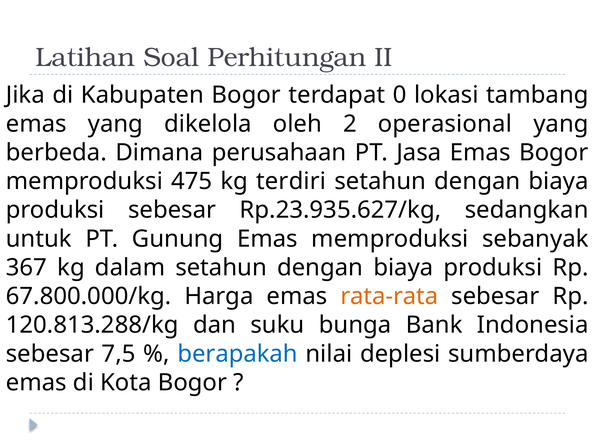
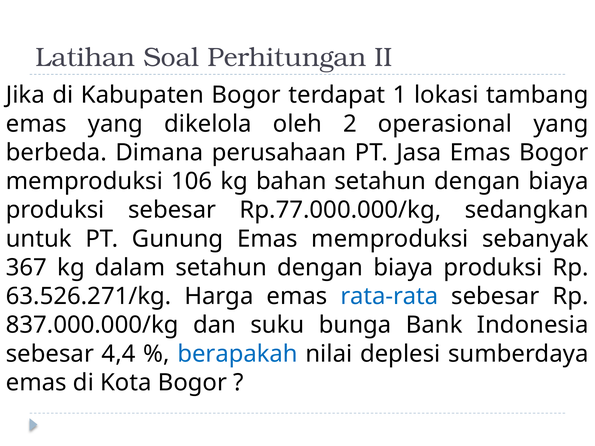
0: 0 -> 1
475: 475 -> 106
terdiri: terdiri -> bahan
Rp.23.935.627/kg: Rp.23.935.627/kg -> Rp.77.000.000/kg
67.800.000/kg: 67.800.000/kg -> 63.526.271/kg
rata-rata colour: orange -> blue
120.813.288/kg: 120.813.288/kg -> 837.000.000/kg
7,5: 7,5 -> 4,4
